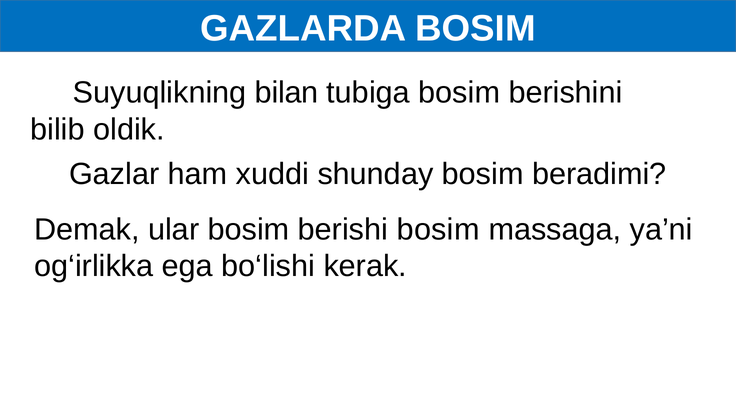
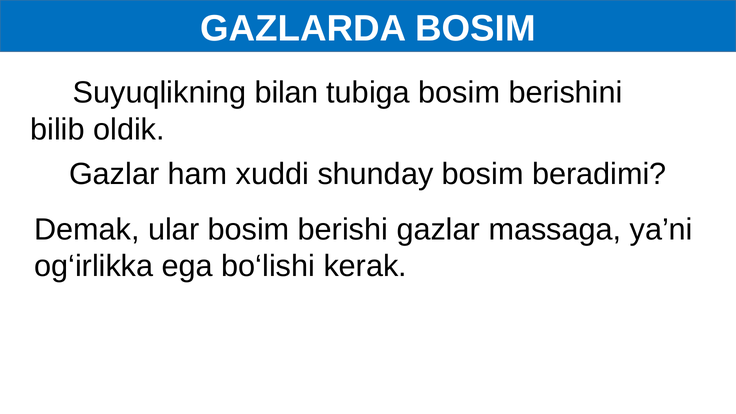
berishi bosim: bosim -> gazlar
